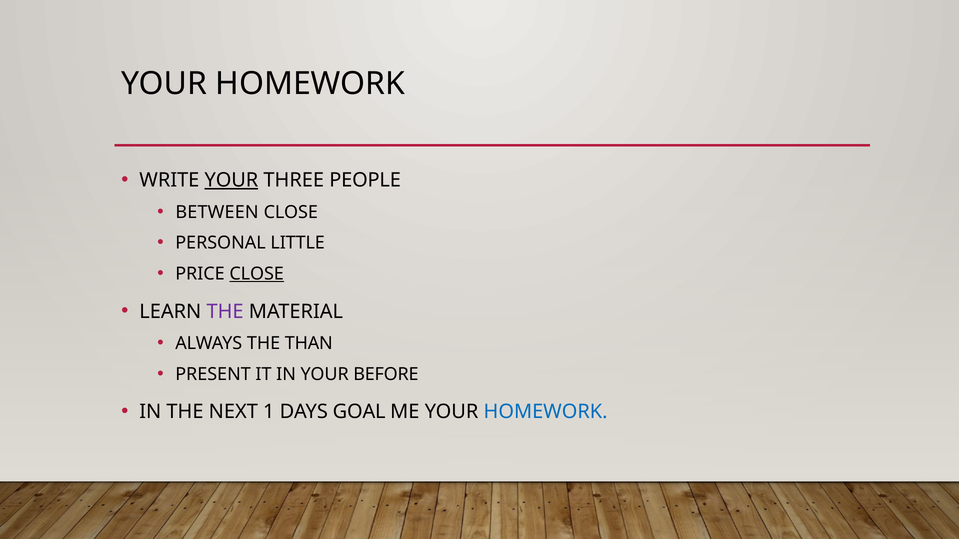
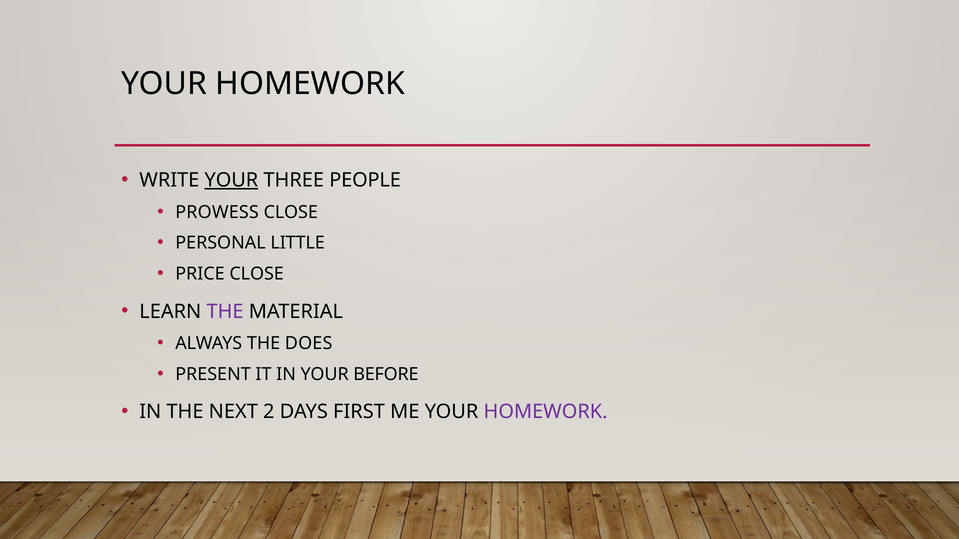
BETWEEN: BETWEEN -> PROWESS
CLOSE at (257, 274) underline: present -> none
THAN: THAN -> DOES
1: 1 -> 2
GOAL: GOAL -> FIRST
HOMEWORK at (546, 412) colour: blue -> purple
